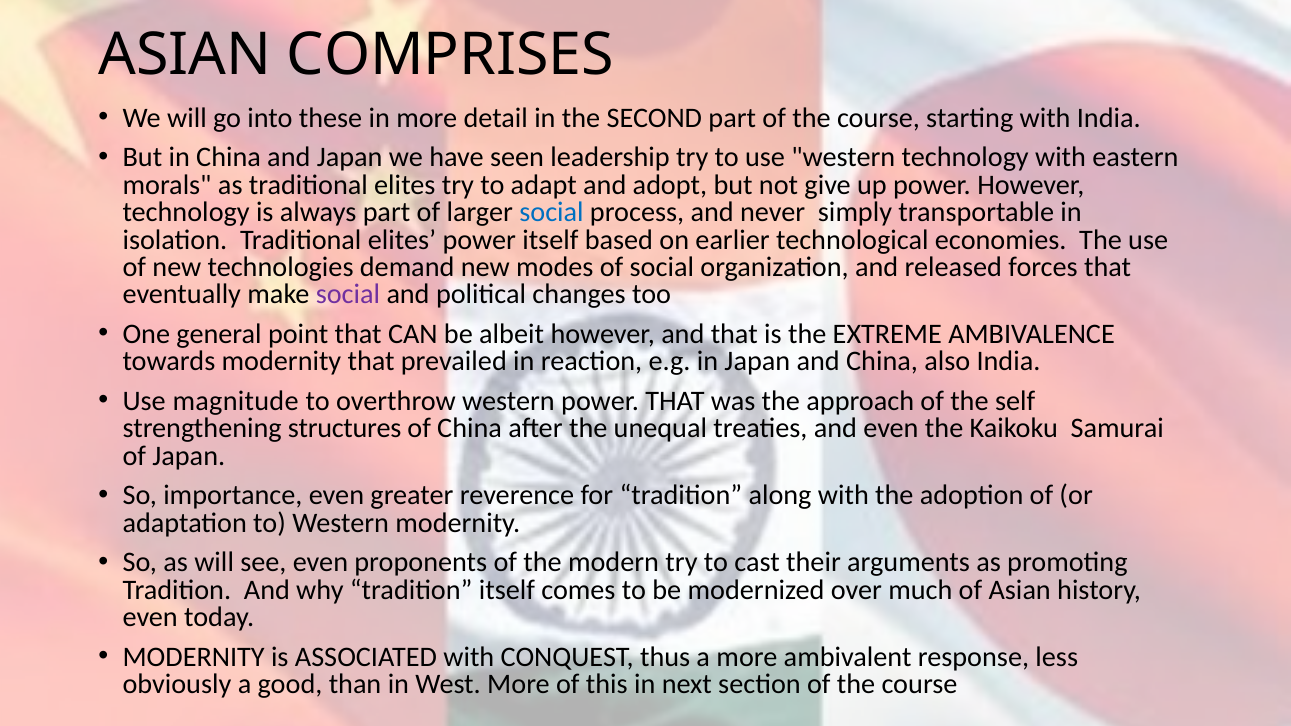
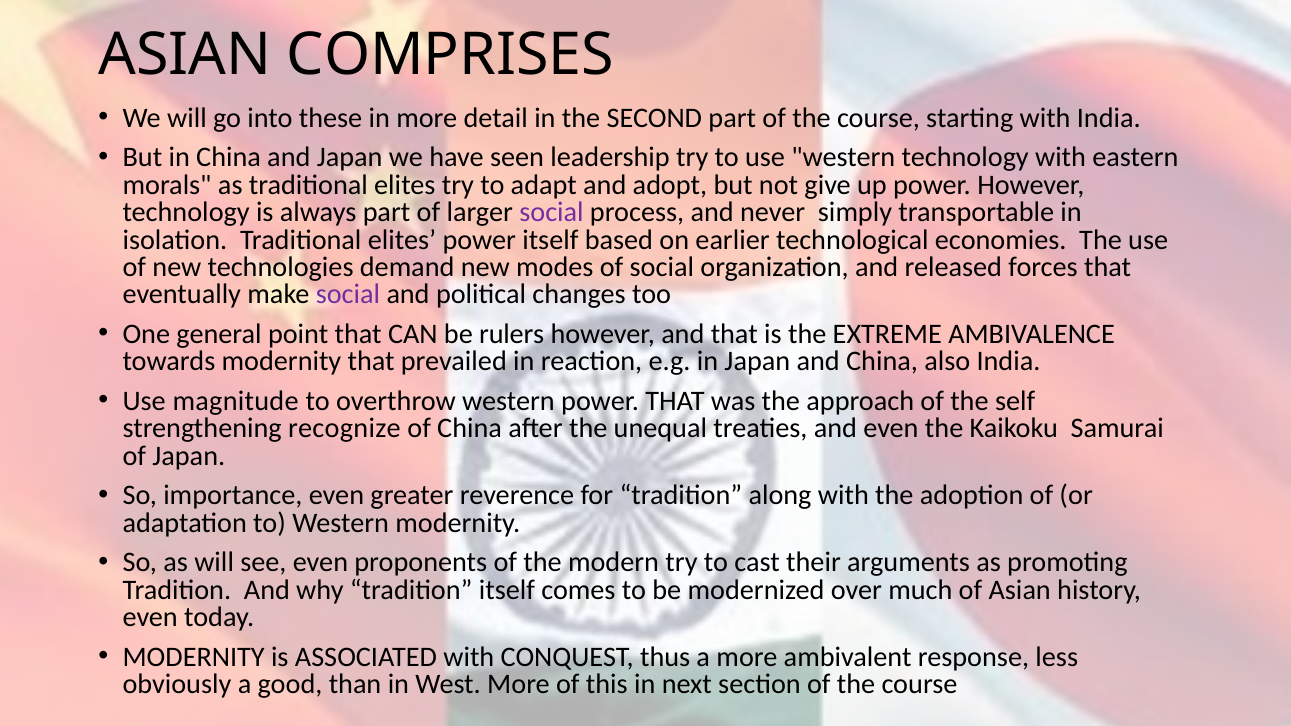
social at (552, 212) colour: blue -> purple
albeit: albeit -> rulers
structures: structures -> recognize
